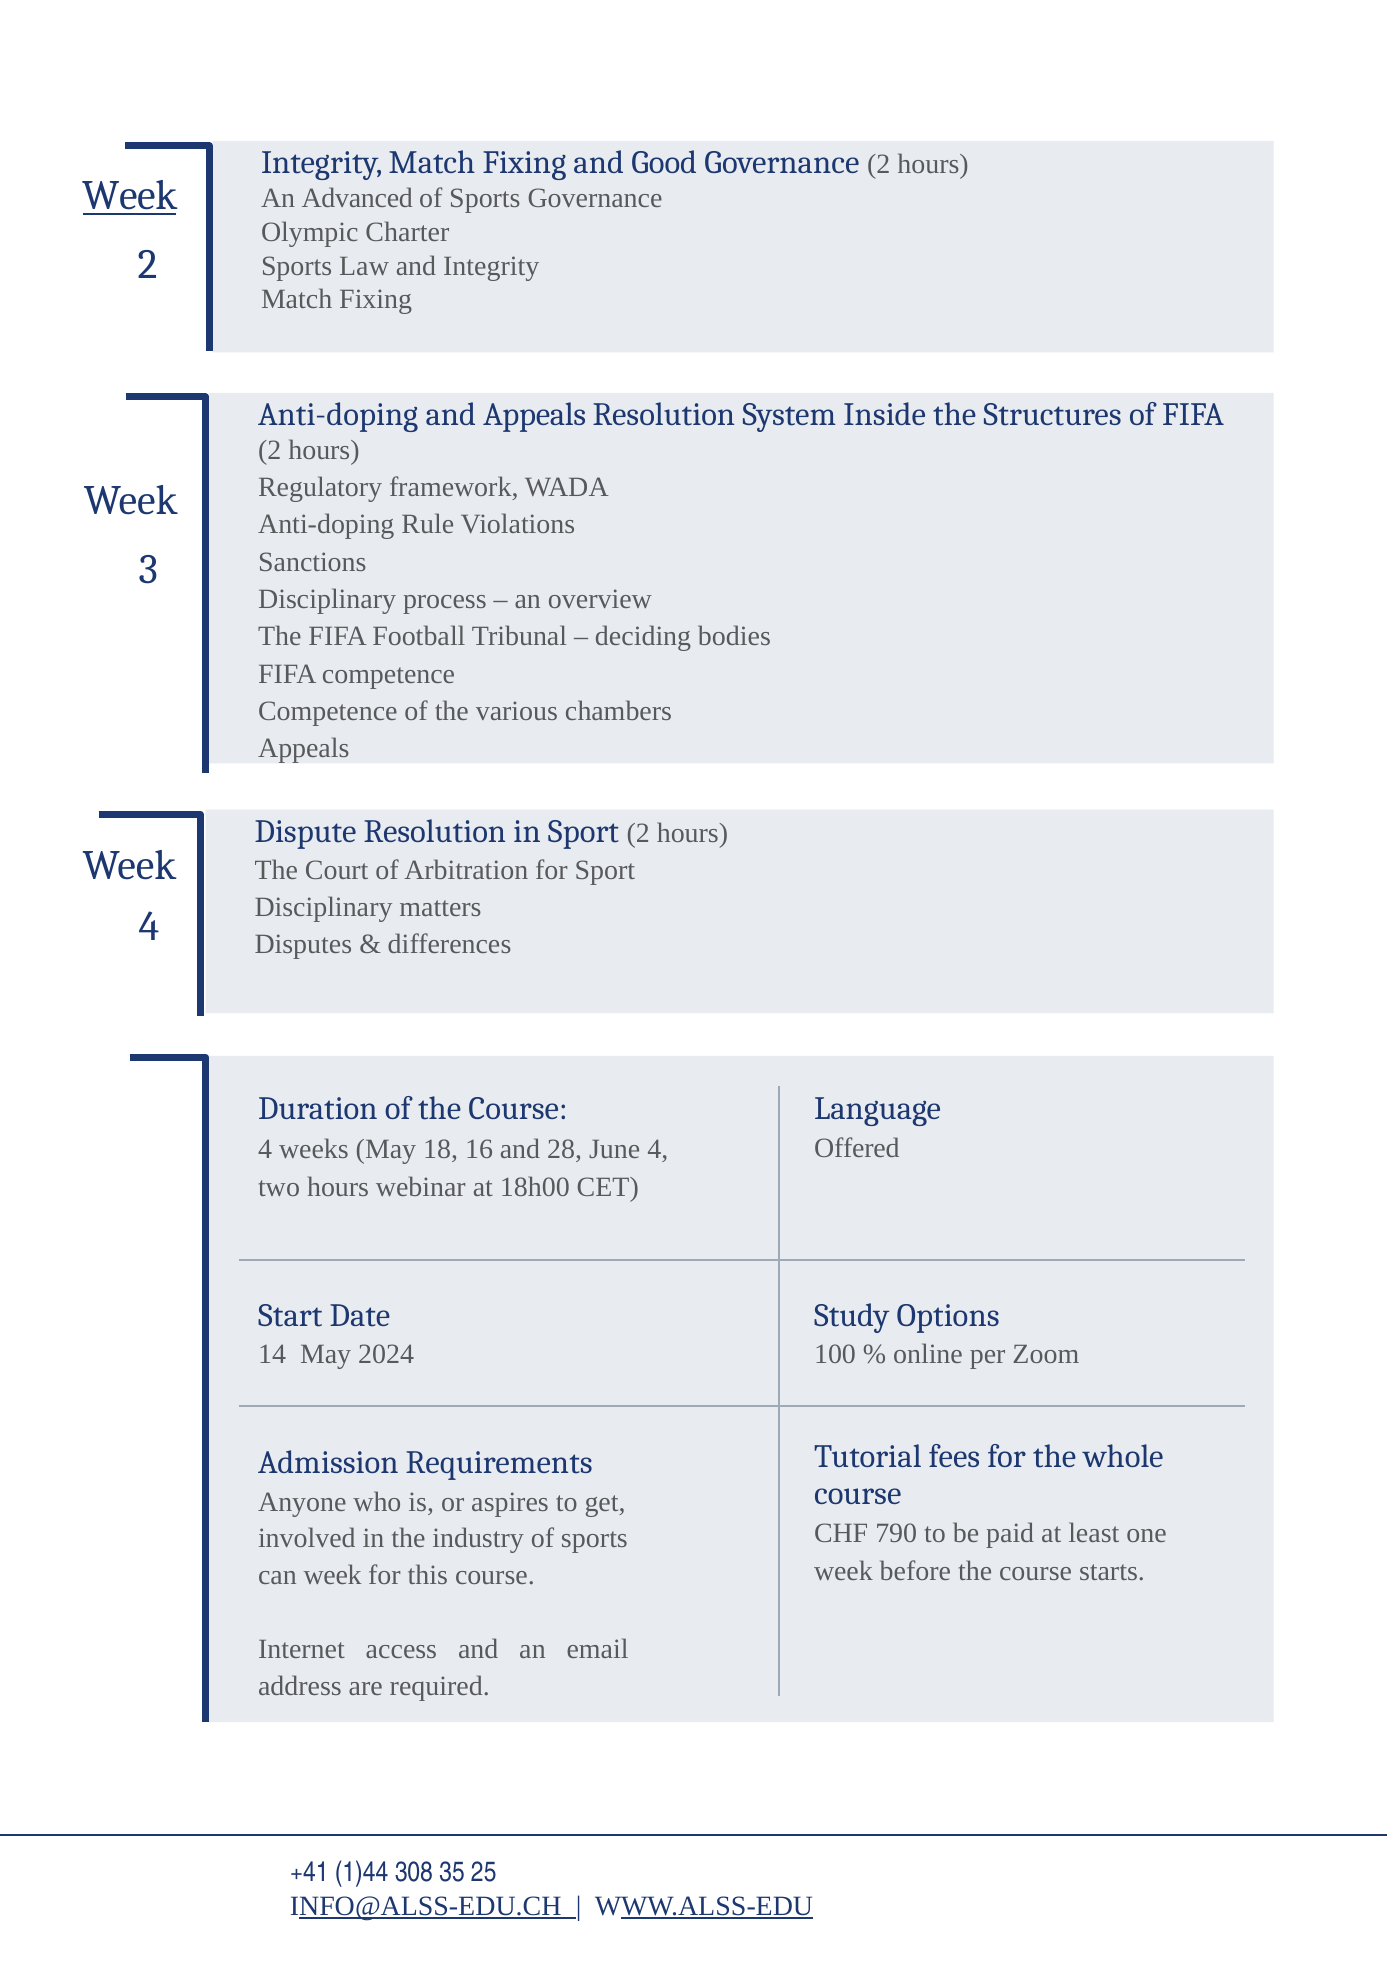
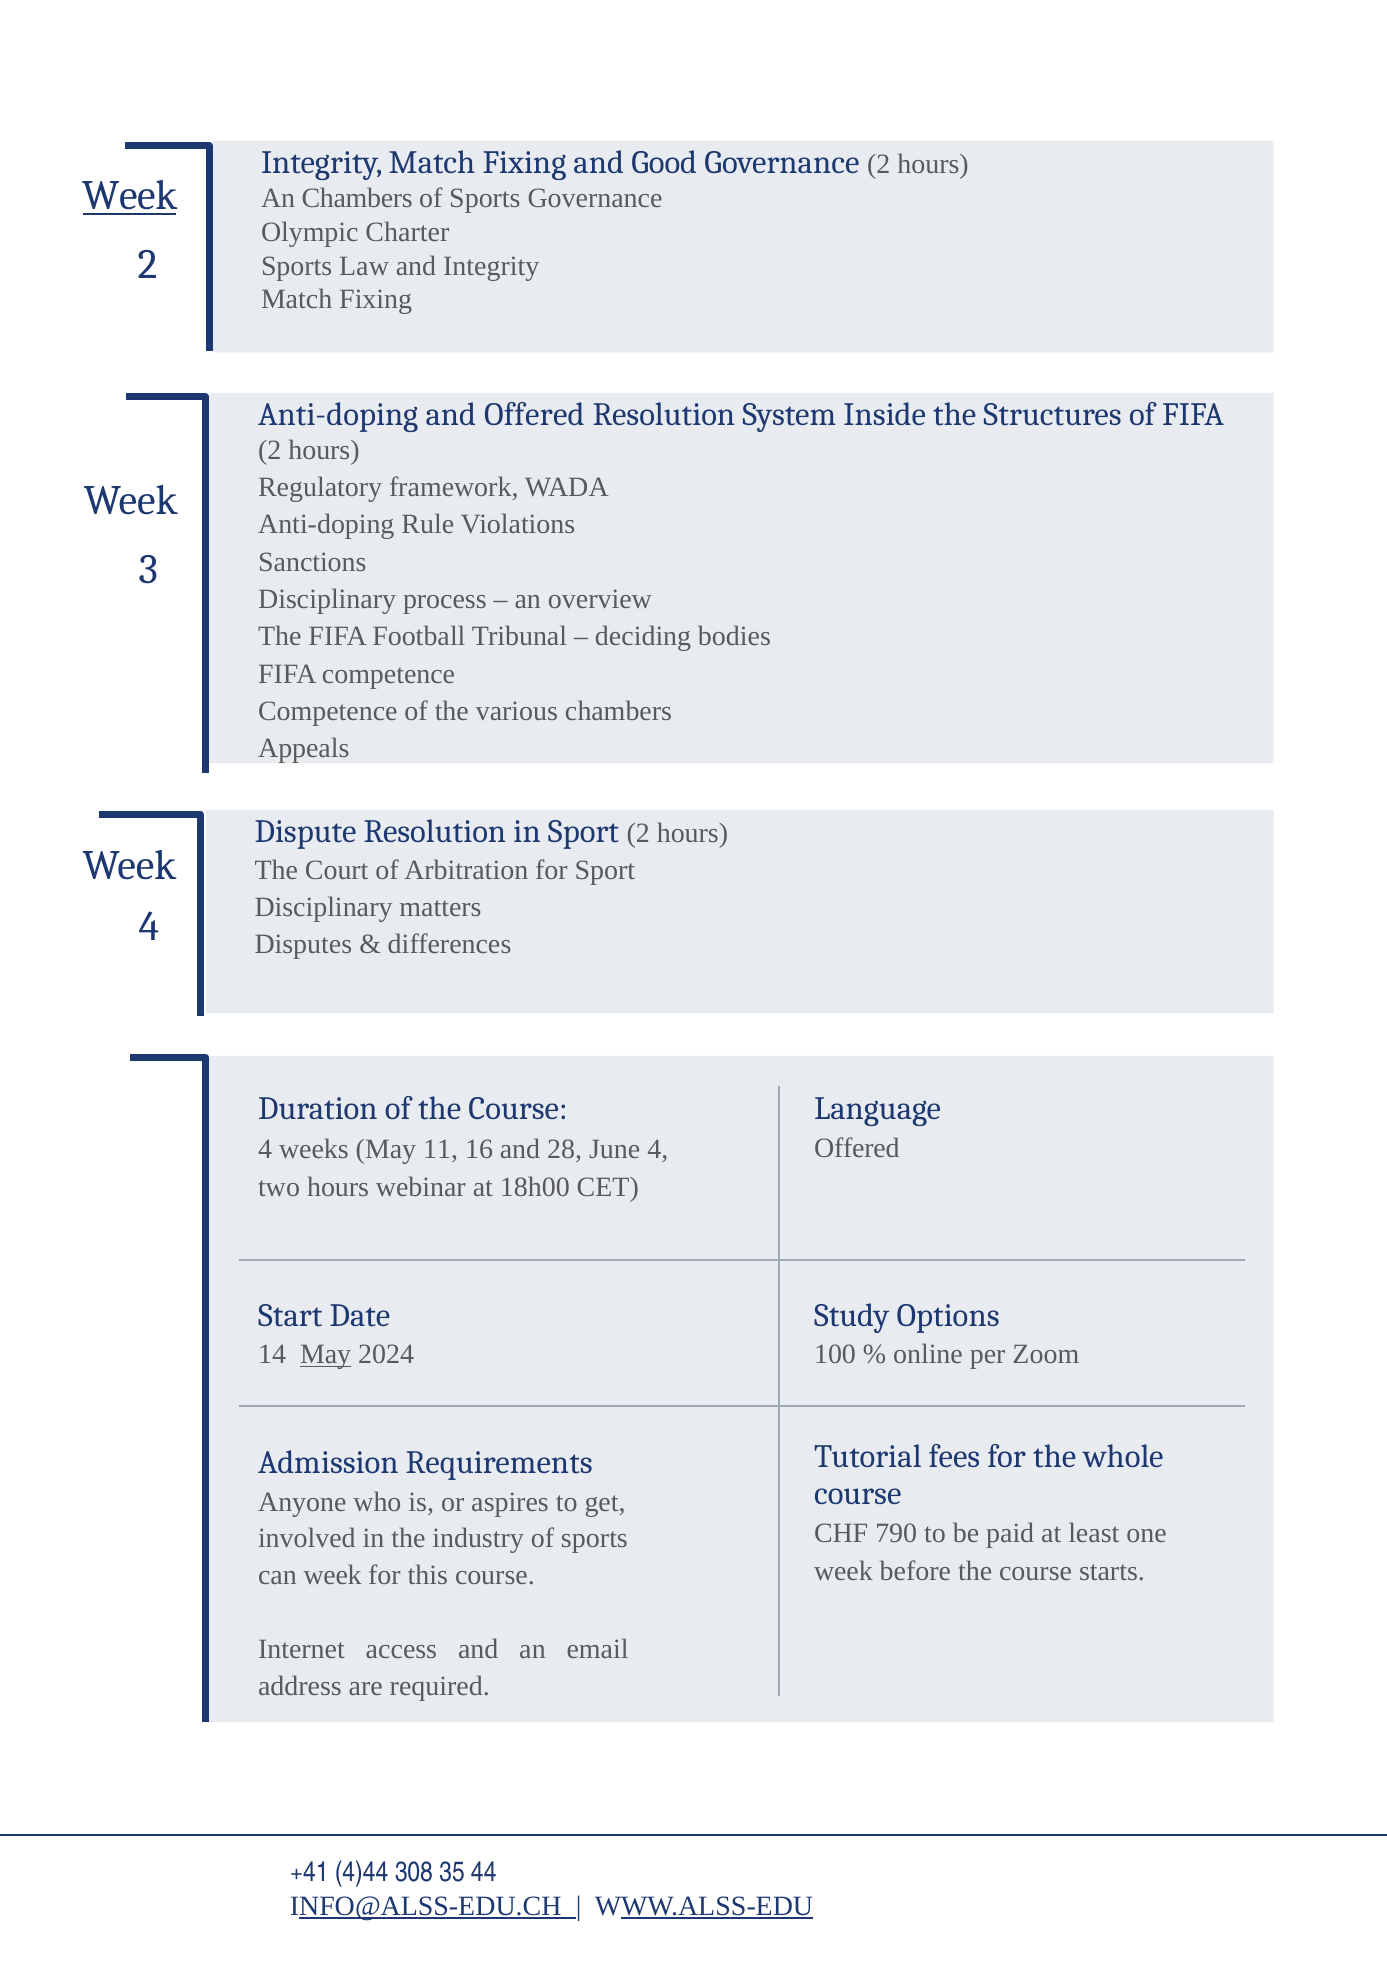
An Advanced: Advanced -> Chambers
and Appeals: Appeals -> Offered
18: 18 -> 11
May at (326, 1355) underline: none -> present
1)44: 1)44 -> 4)44
25: 25 -> 44
